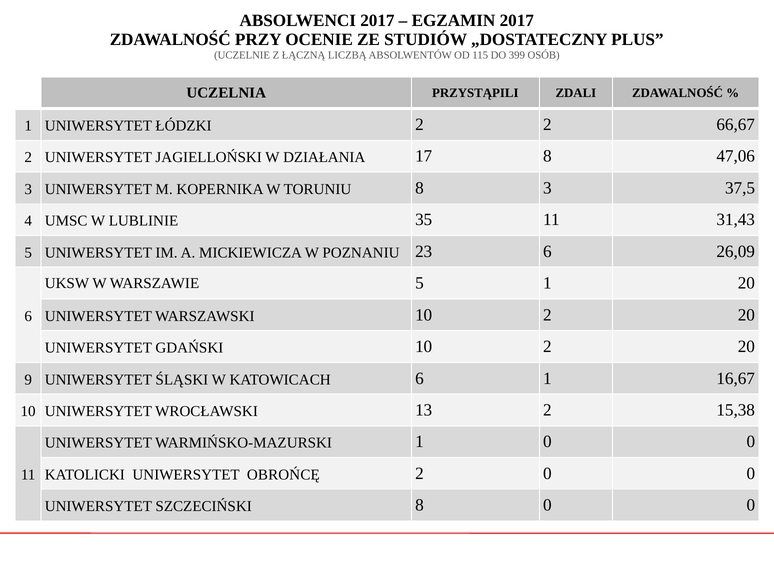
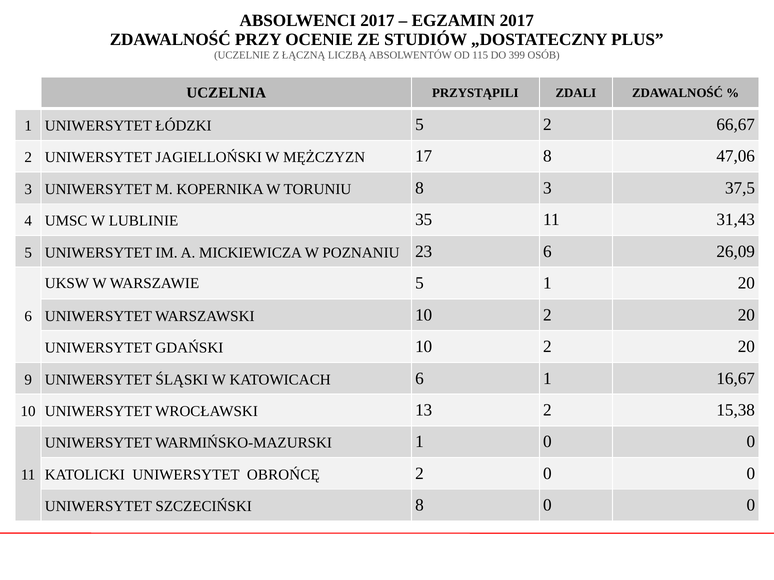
ŁÓDZKI 2: 2 -> 5
DZIAŁANIA: DZIAŁANIA -> MĘŻCZYZN
